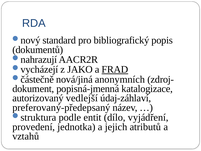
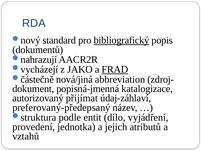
bibliografický underline: none -> present
anonymních: anonymních -> abbreviation
vedlejší: vedlejší -> přijímat
